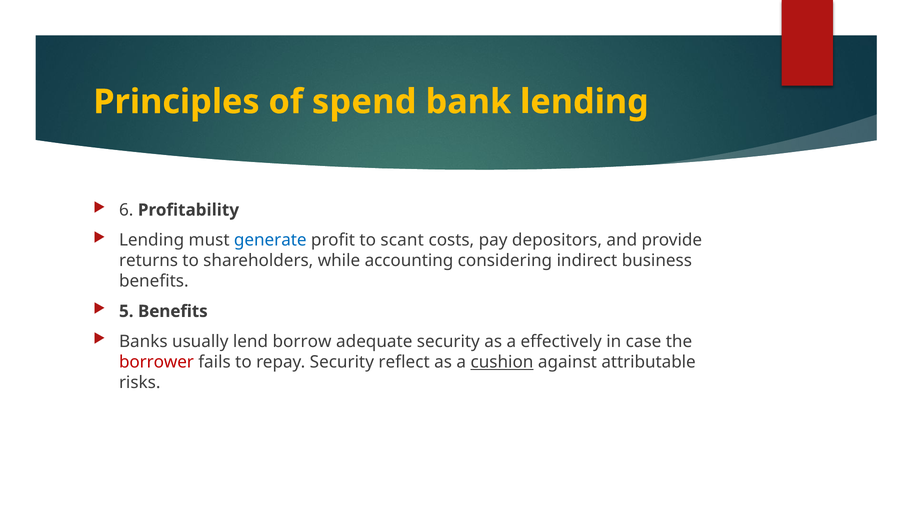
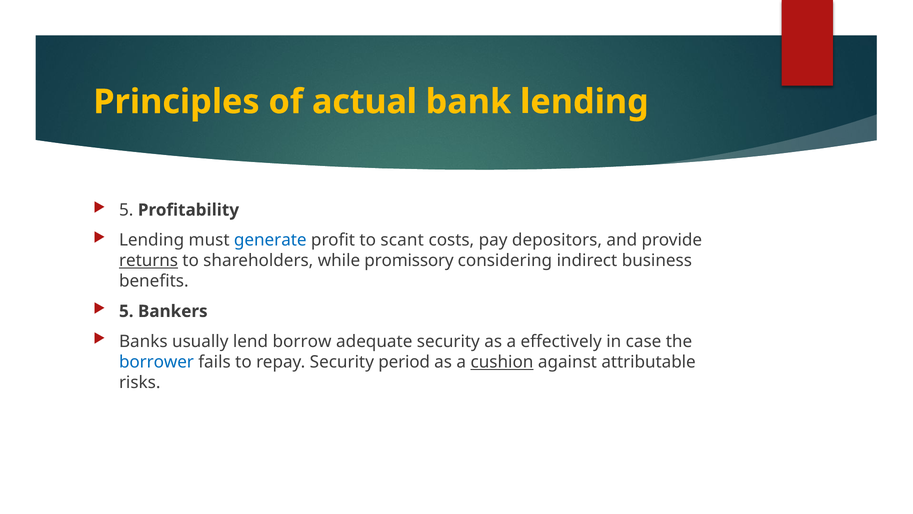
spend: spend -> actual
6 at (126, 210): 6 -> 5
returns underline: none -> present
accounting: accounting -> promissory
5 Benefits: Benefits -> Bankers
borrower colour: red -> blue
reflect: reflect -> period
